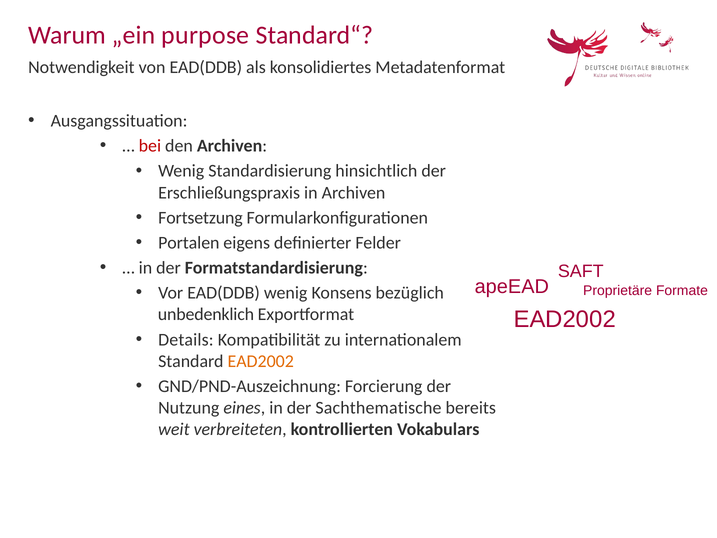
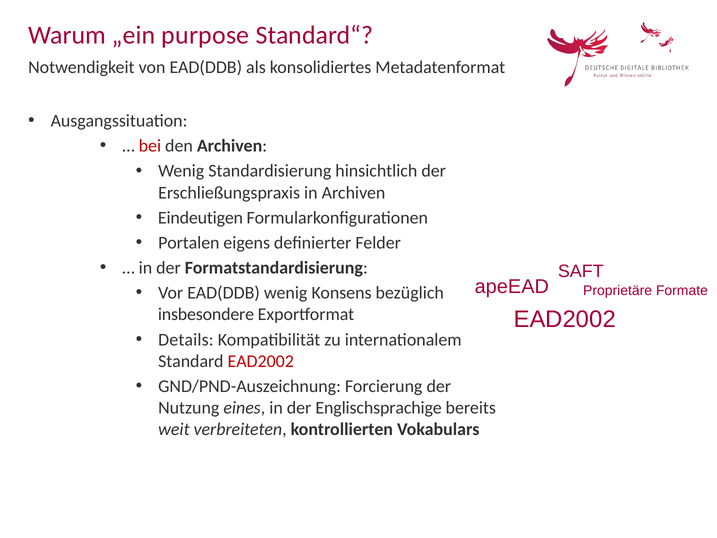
Fortsetzung: Fortsetzung -> Eindeutigen
unbedenklich: unbedenklich -> insbesondere
EAD2002 at (261, 361) colour: orange -> red
Sachthematische: Sachthematische -> Englischsprachige
